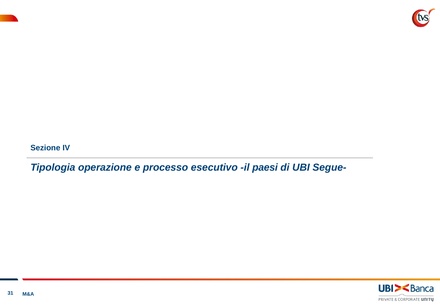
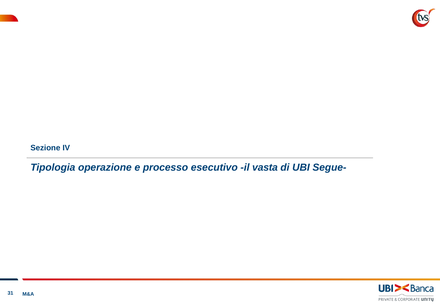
paesi: paesi -> vasta
